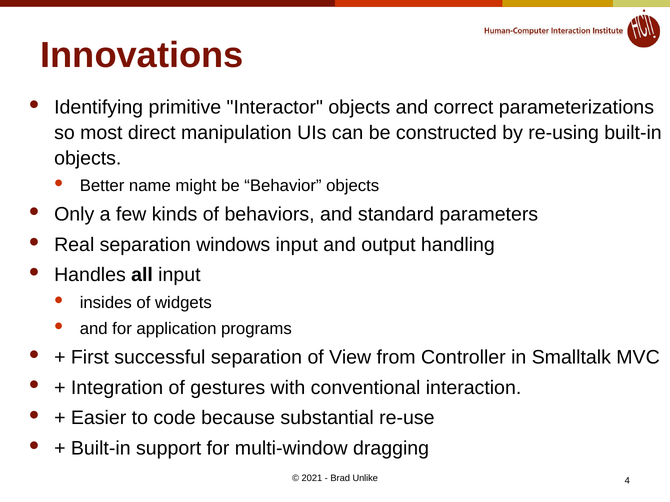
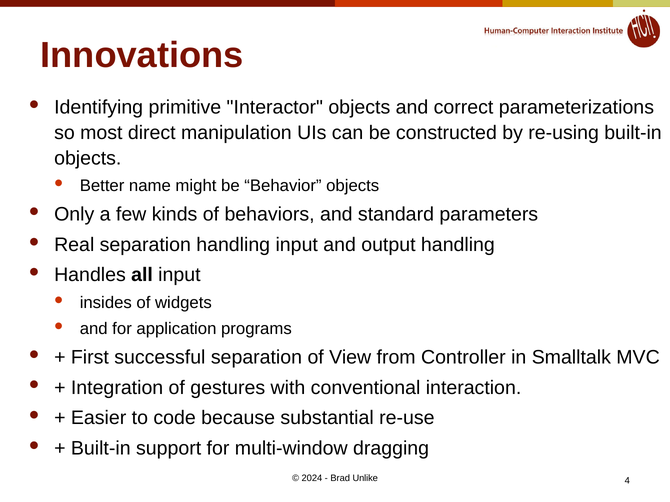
separation windows: windows -> handling
2021: 2021 -> 2024
